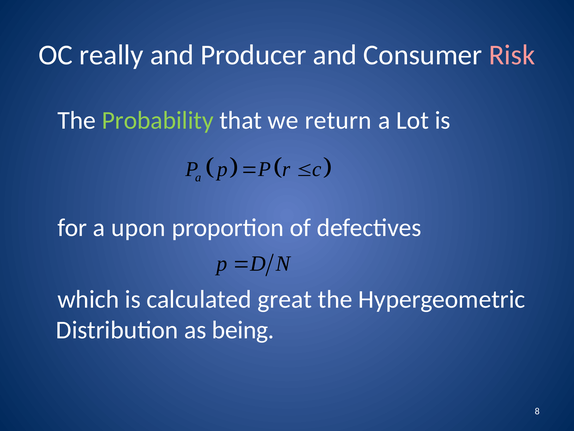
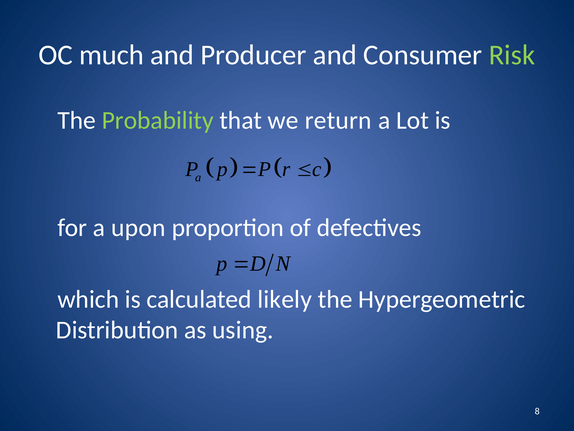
really: really -> much
Risk colour: pink -> light green
great: great -> likely
being: being -> using
